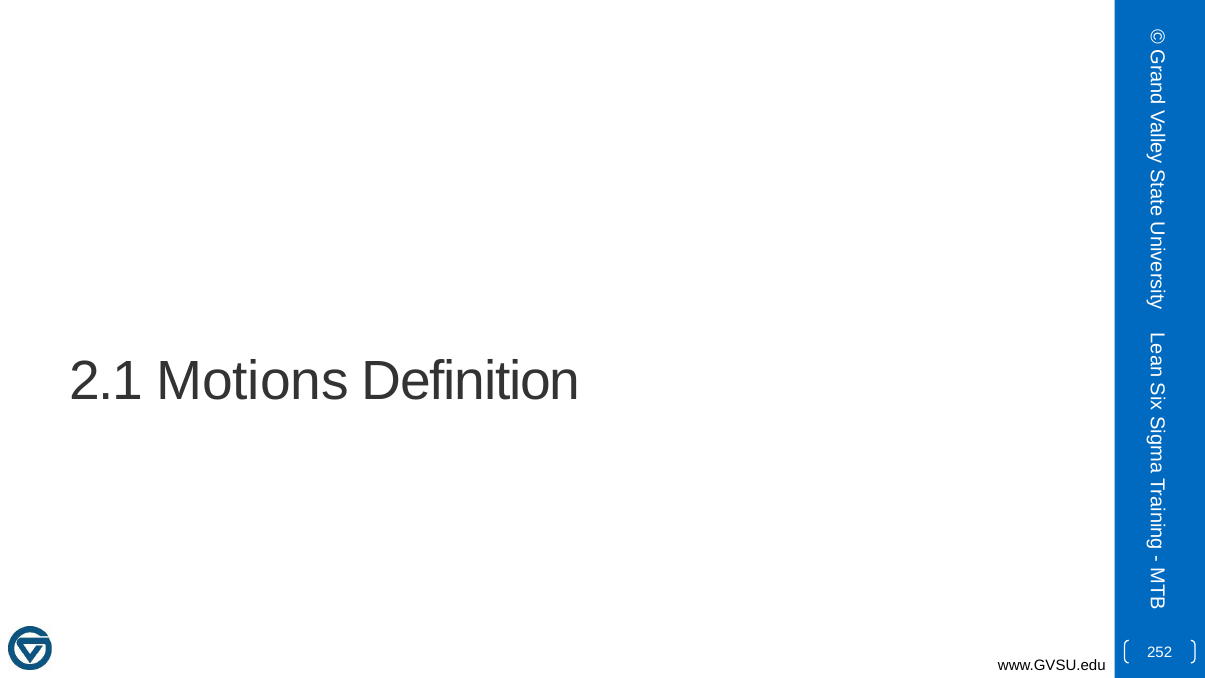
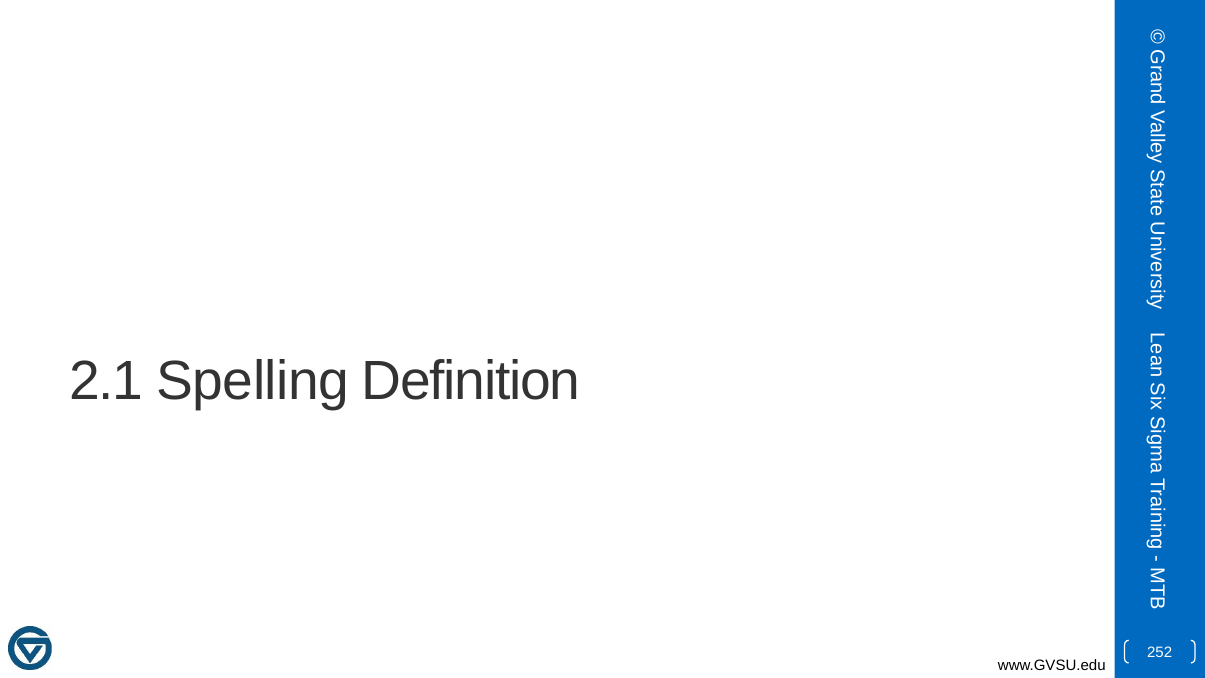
Motions: Motions -> Spelling
